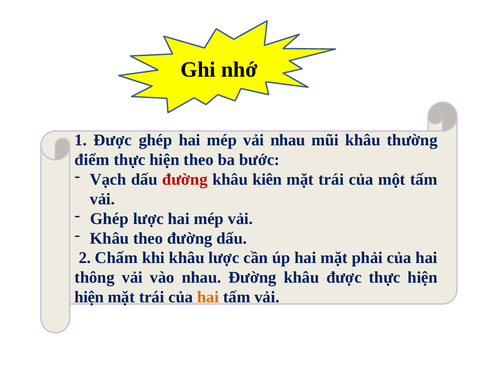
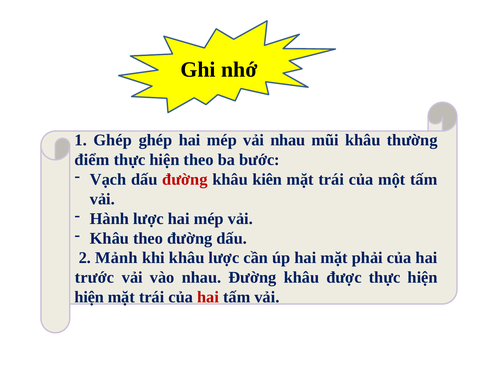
1 Được: Được -> Ghép
Ghép at (109, 219): Ghép -> Hành
Chấm: Chấm -> Mảnh
thông: thông -> trước
hai at (208, 297) colour: orange -> red
